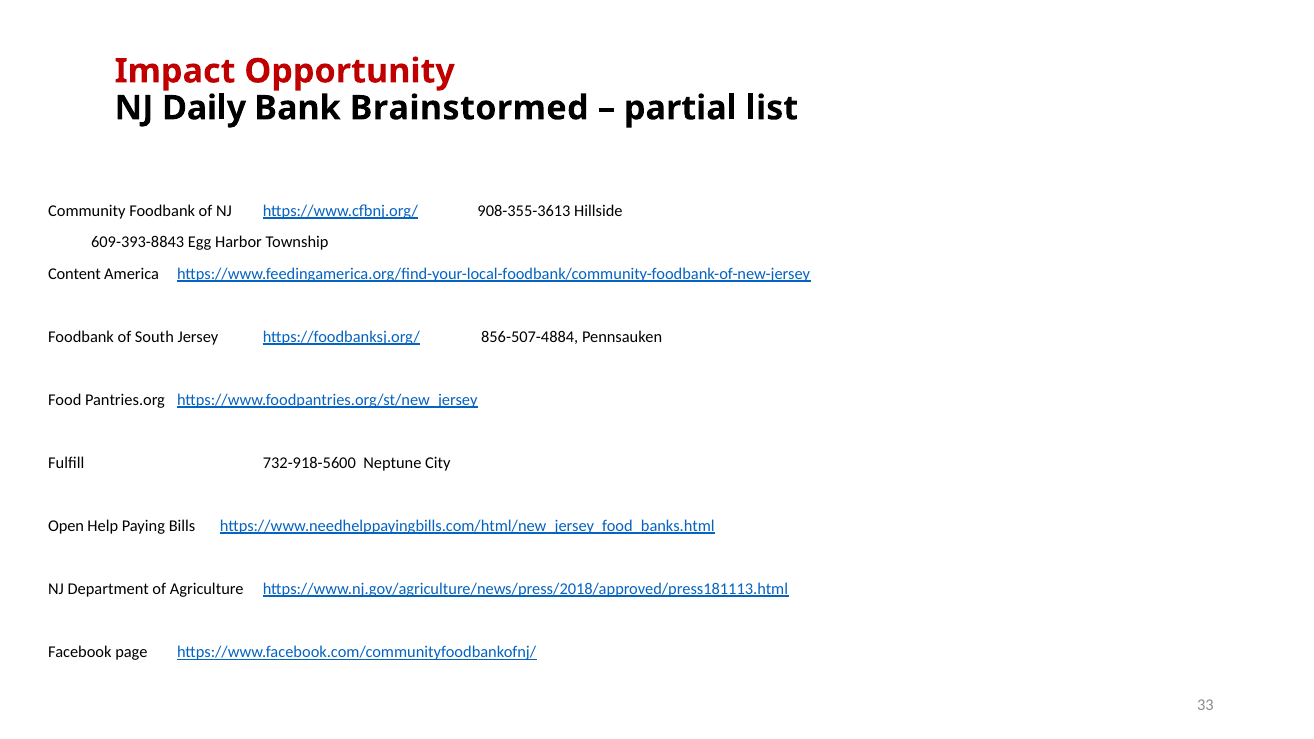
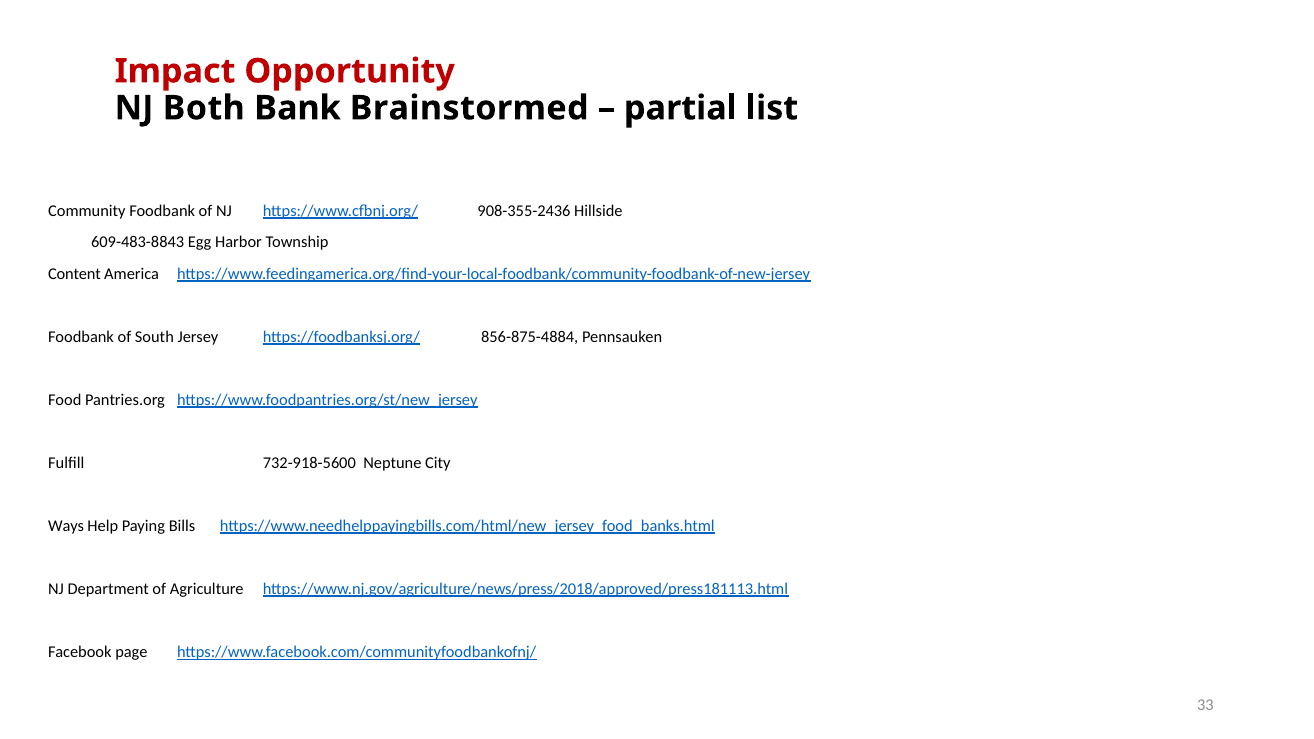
Daily: Daily -> Both
908-355-3613: 908-355-3613 -> 908-355-2436
609-393-8843: 609-393-8843 -> 609-483-8843
856-507-4884: 856-507-4884 -> 856-875-4884
Open: Open -> Ways
